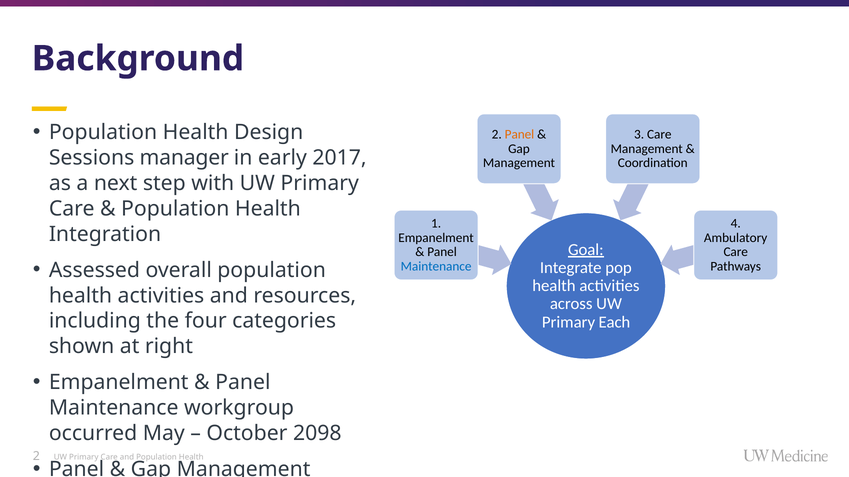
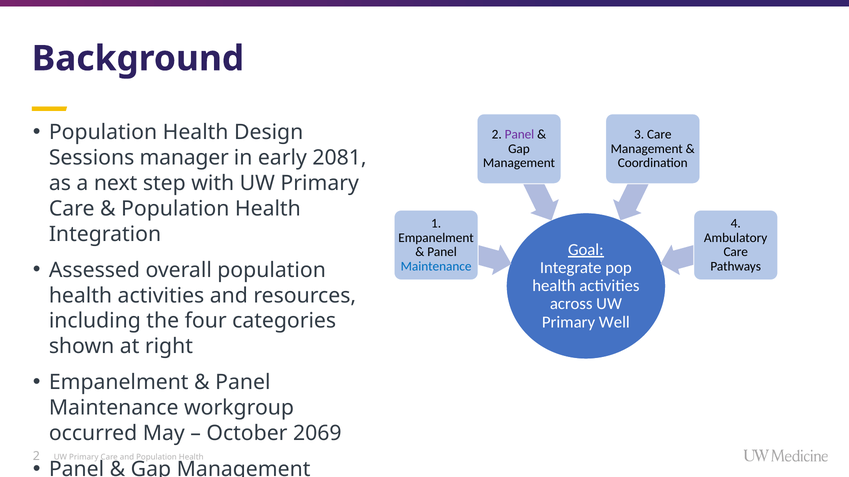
Panel at (519, 135) colour: orange -> purple
2017: 2017 -> 2081
Each: Each -> Well
2098: 2098 -> 2069
